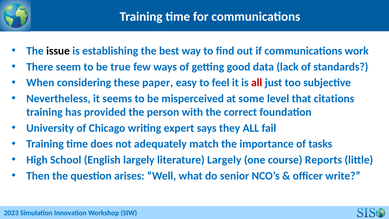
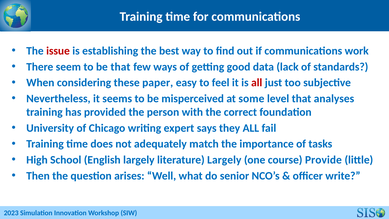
issue colour: black -> red
be true: true -> that
citations: citations -> analyses
Reports: Reports -> Provide
